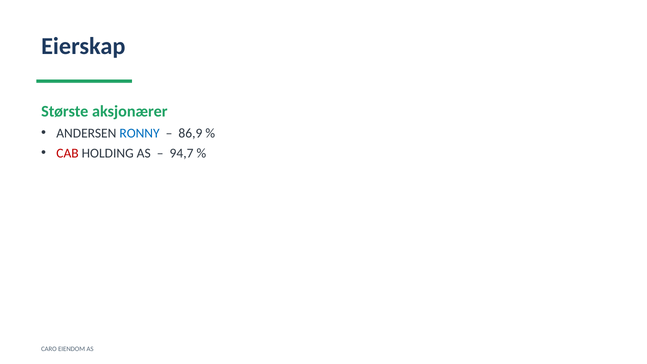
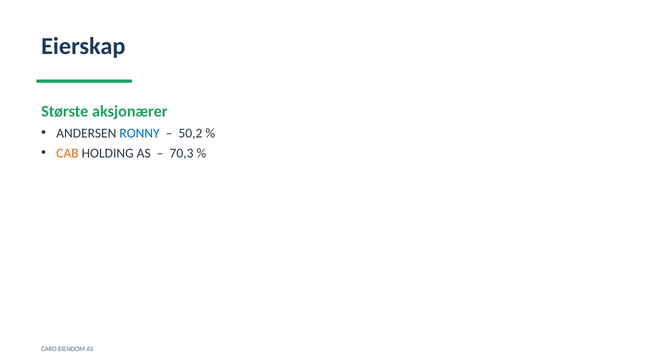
86,9: 86,9 -> 50,2
CAB colour: red -> orange
94,7: 94,7 -> 70,3
